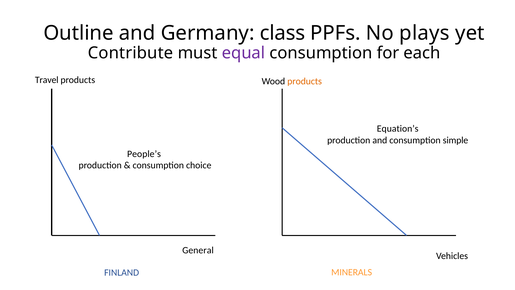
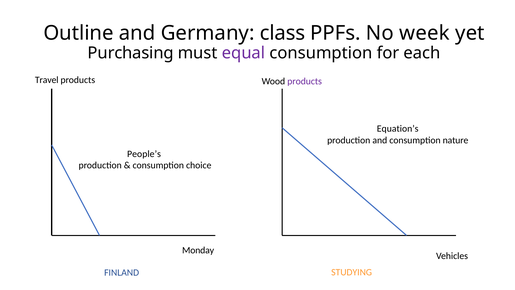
plays: plays -> week
Contribute: Contribute -> Purchasing
products at (305, 81) colour: orange -> purple
simple: simple -> nature
General: General -> Monday
MINERALS: MINERALS -> STUDYING
